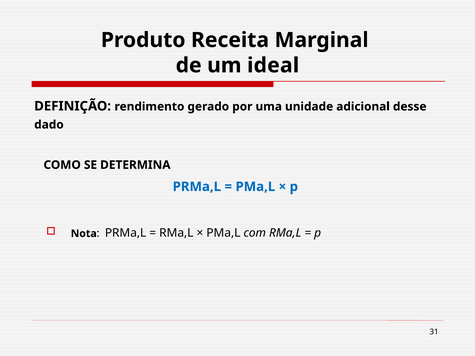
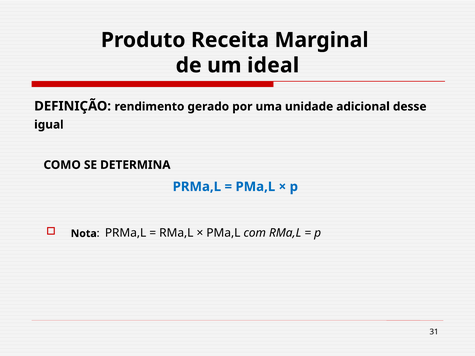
dado: dado -> igual
